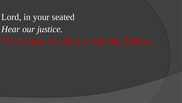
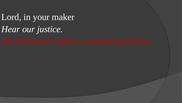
seated: seated -> maker
Incarnate: Incarnate -> Wherever
